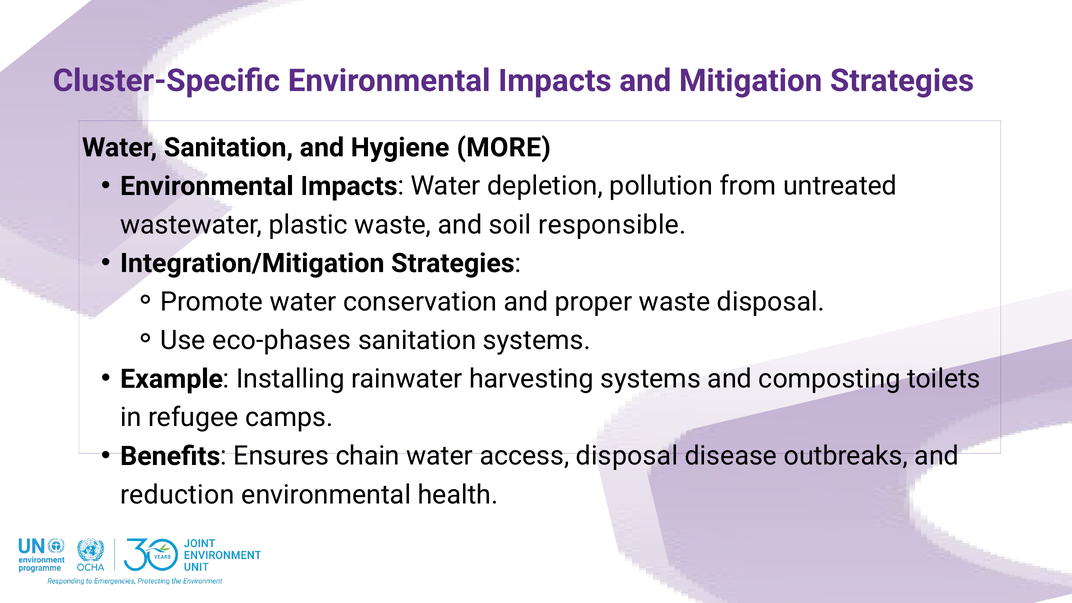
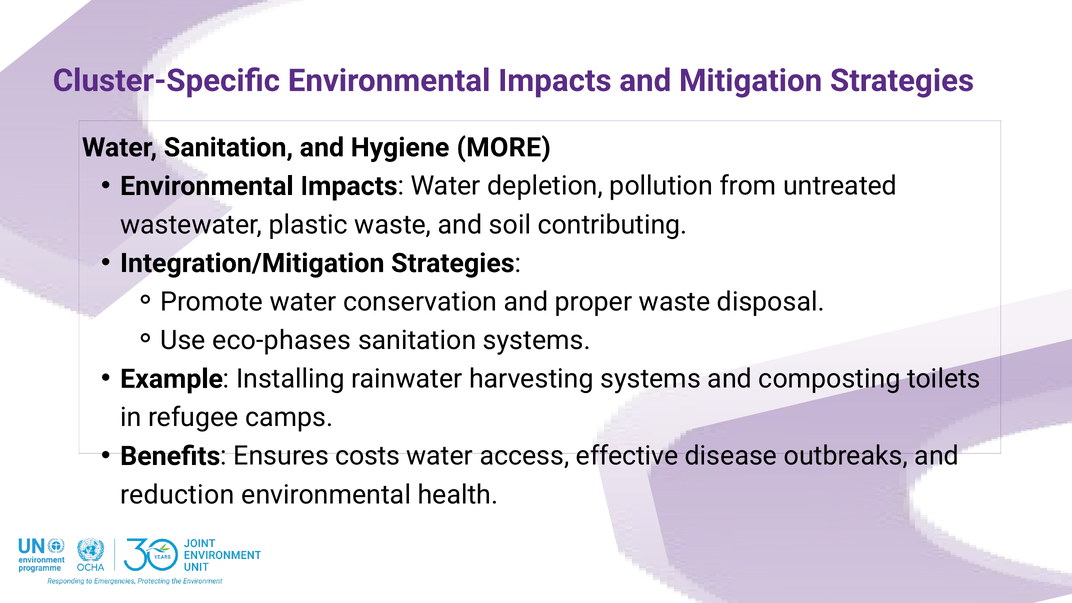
responsible: responsible -> contributing
chain: chain -> costs
access disposal: disposal -> effective
